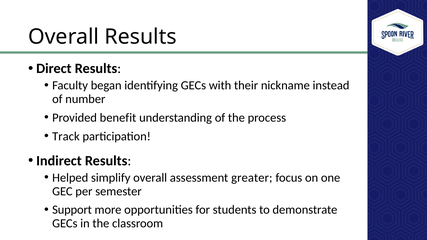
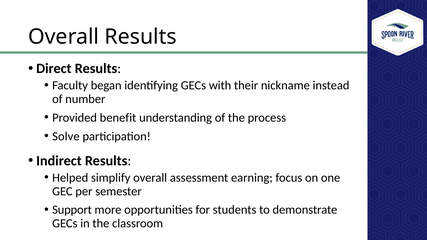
Track: Track -> Solve
greater: greater -> earning
